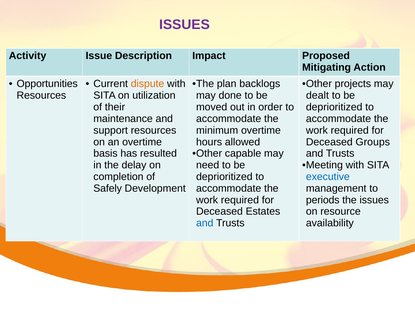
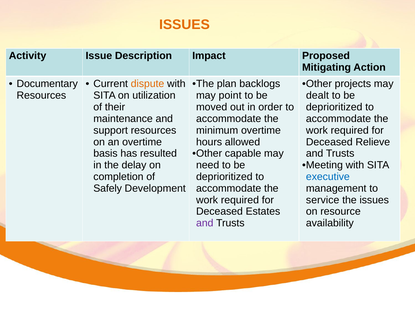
ISSUES at (184, 25) colour: purple -> orange
Opportunities: Opportunities -> Documentary
done: done -> point
Groups: Groups -> Relieve
periods: periods -> service
and at (205, 223) colour: blue -> purple
